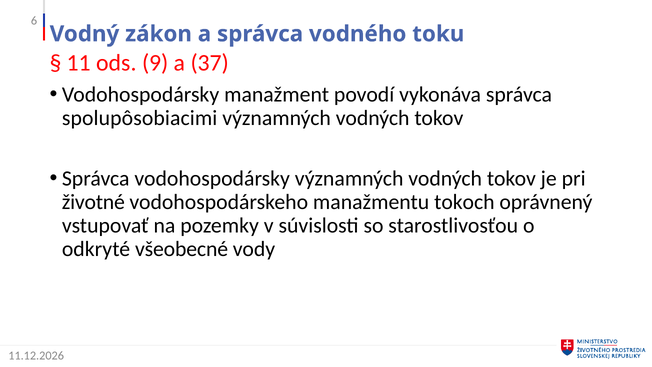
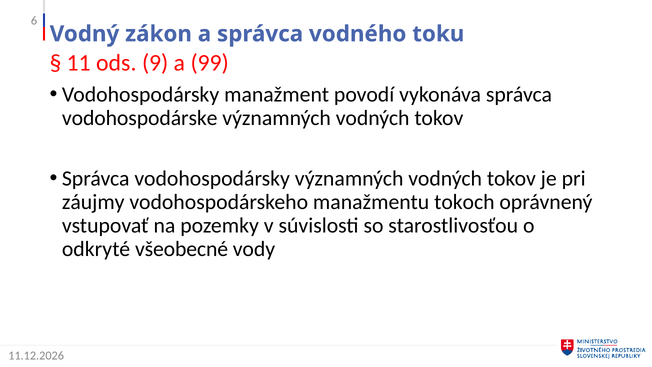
37: 37 -> 99
spolupôsobiacimi: spolupôsobiacimi -> vodohospodárske
životné: životné -> záujmy
